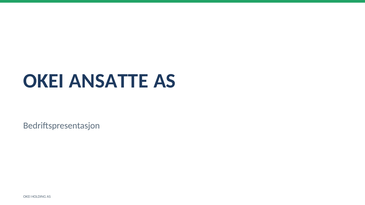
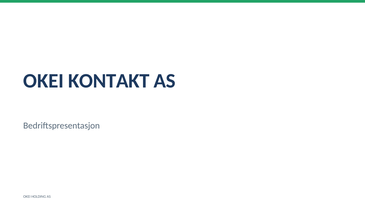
ANSATTE: ANSATTE -> KONTAKT
